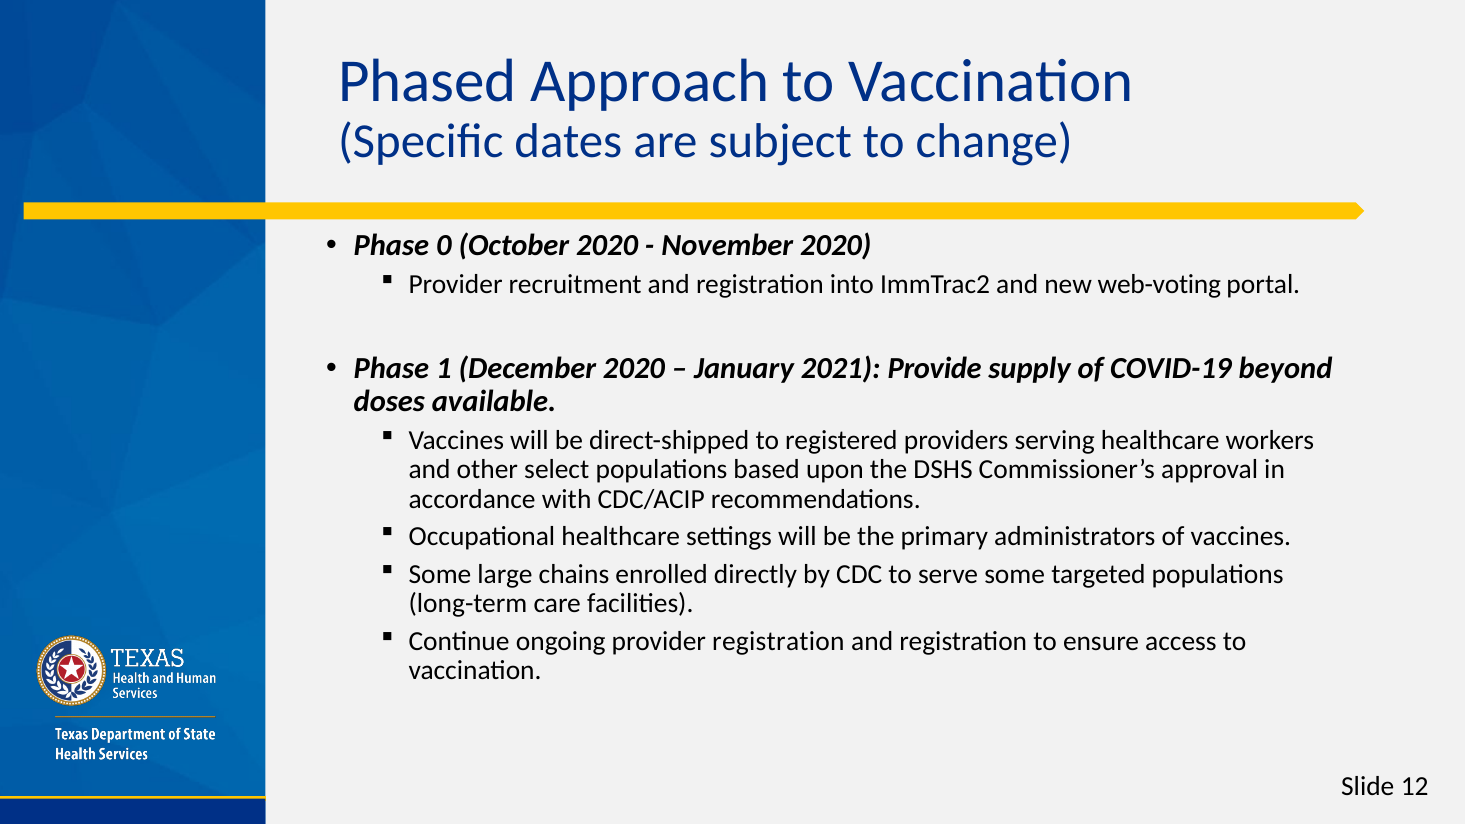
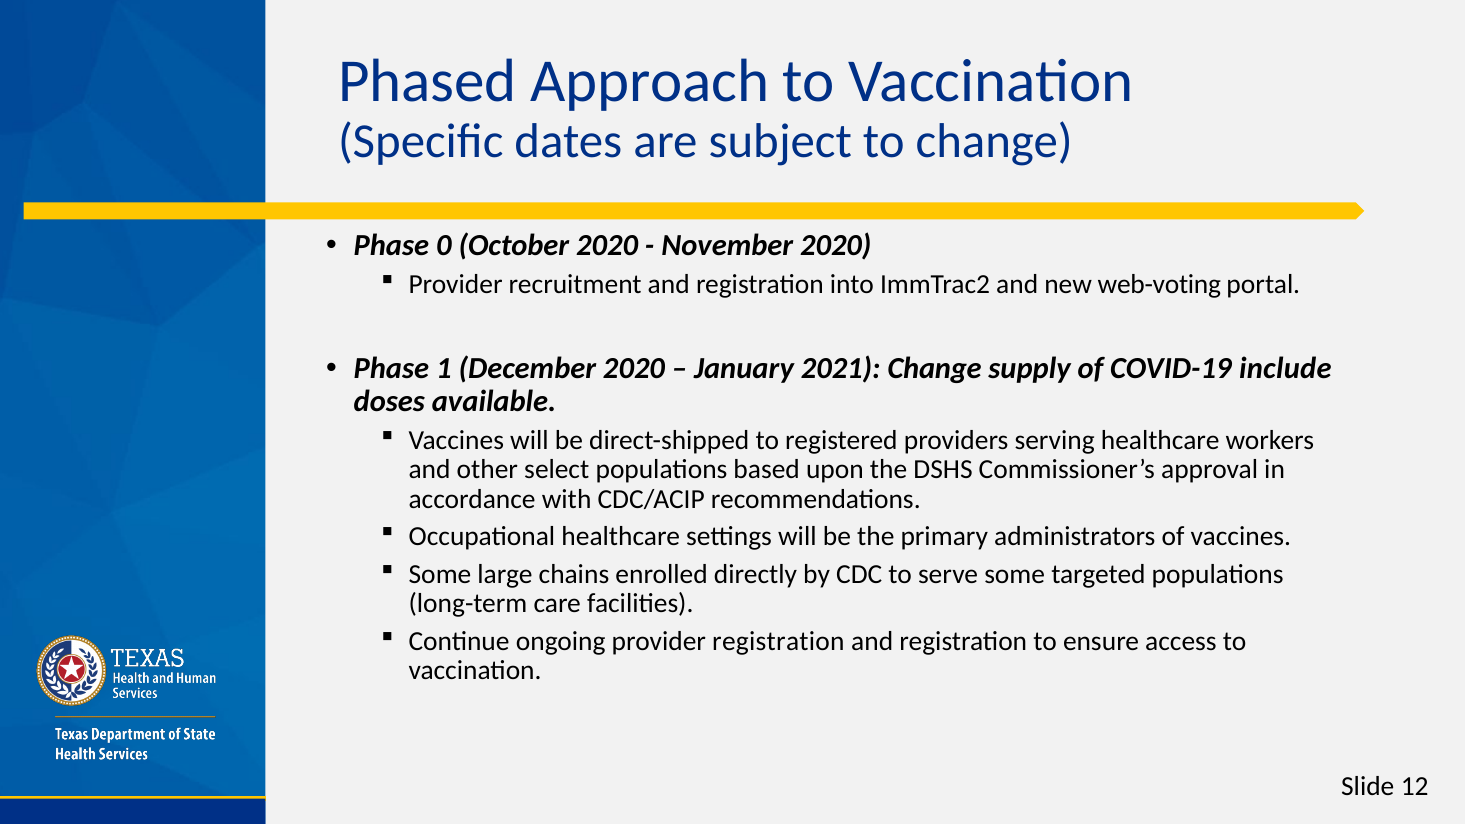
2021 Provide: Provide -> Change
beyond: beyond -> include
